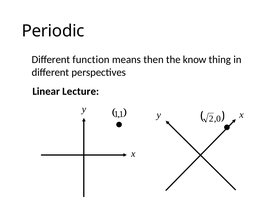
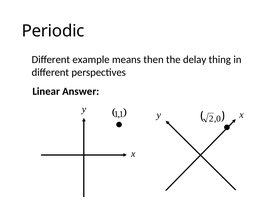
function: function -> example
know: know -> delay
Lecture: Lecture -> Answer
